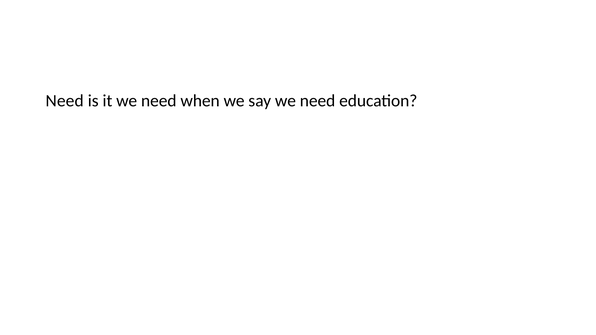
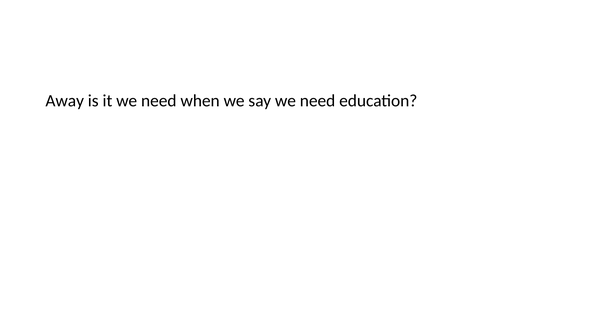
Need at (65, 101): Need -> Away
